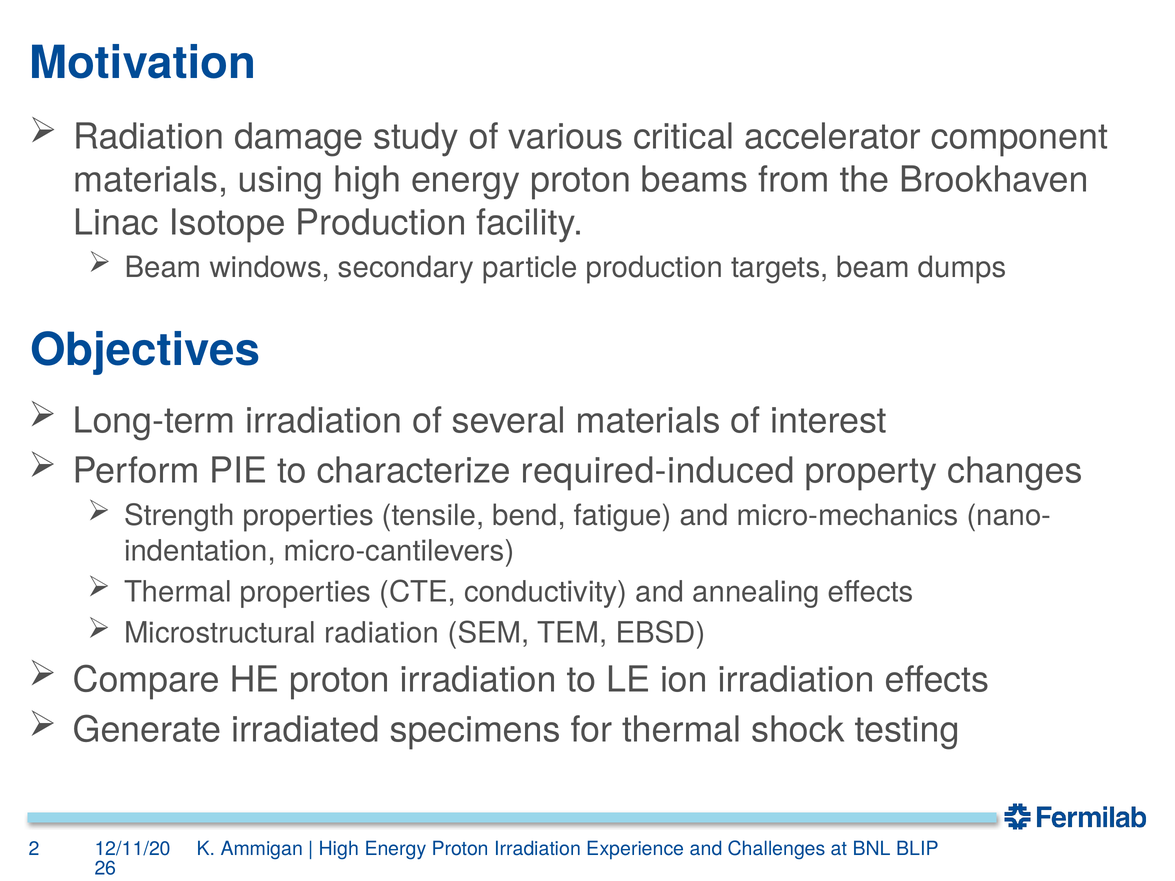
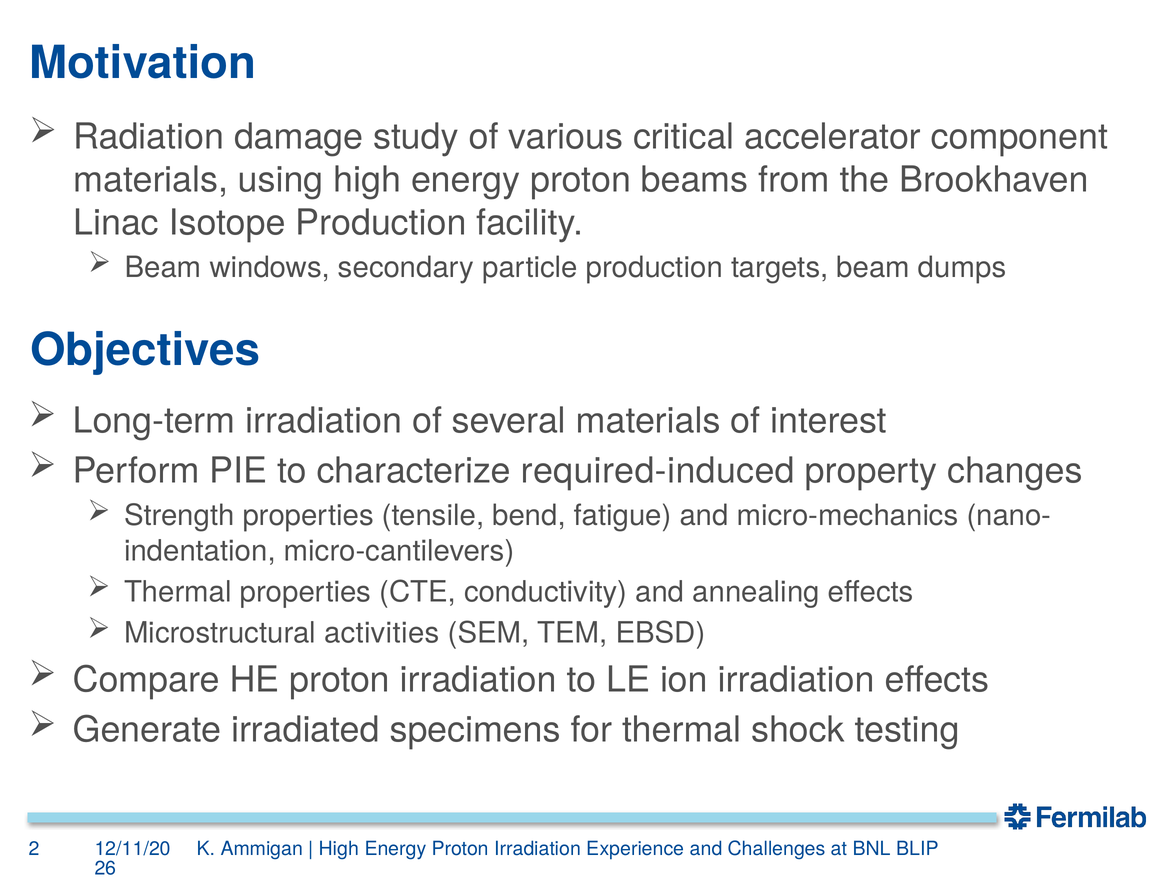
Microstructural radiation: radiation -> activities
